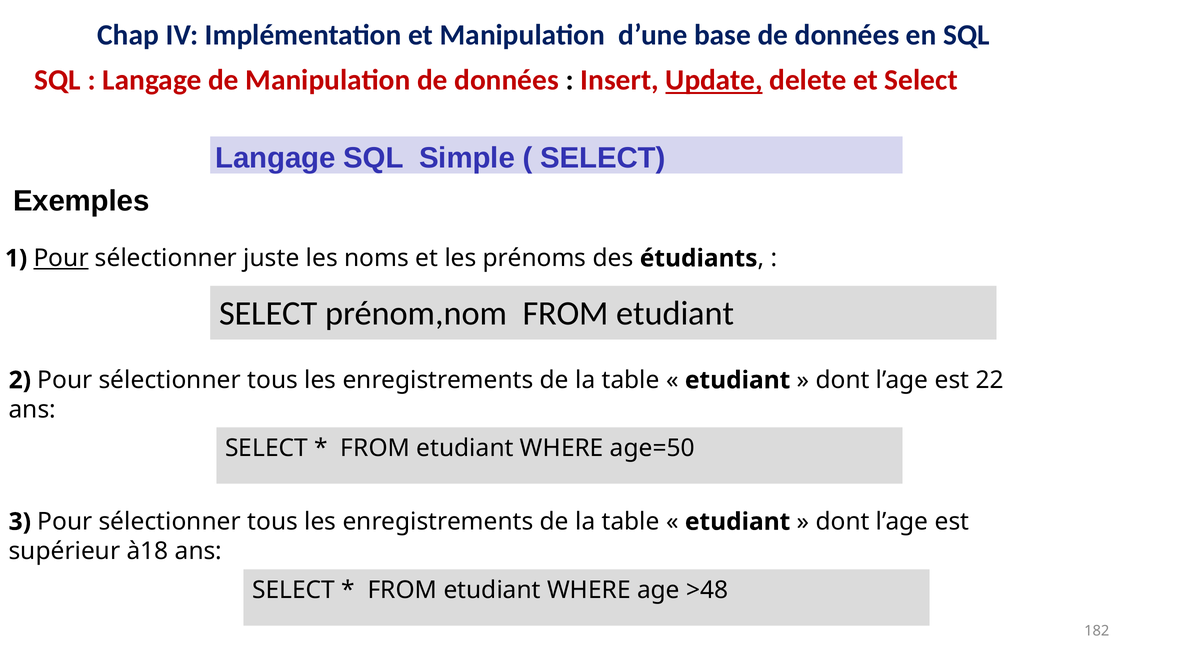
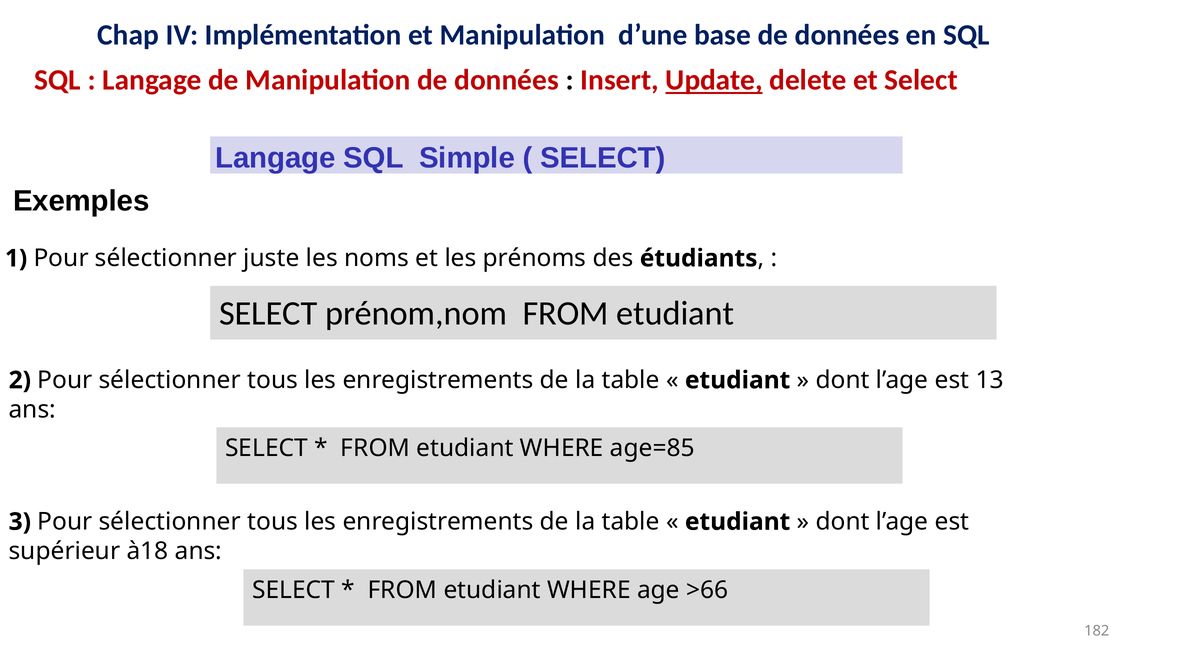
Pour at (61, 258) underline: present -> none
22: 22 -> 13
age=50: age=50 -> age=85
>48: >48 -> >66
